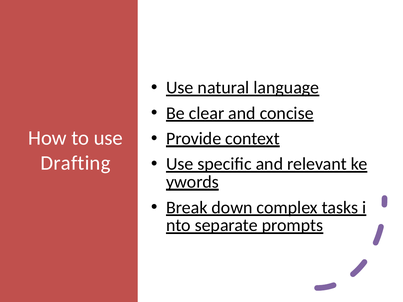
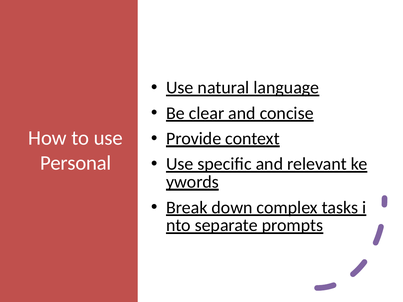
Drafting: Drafting -> Personal
